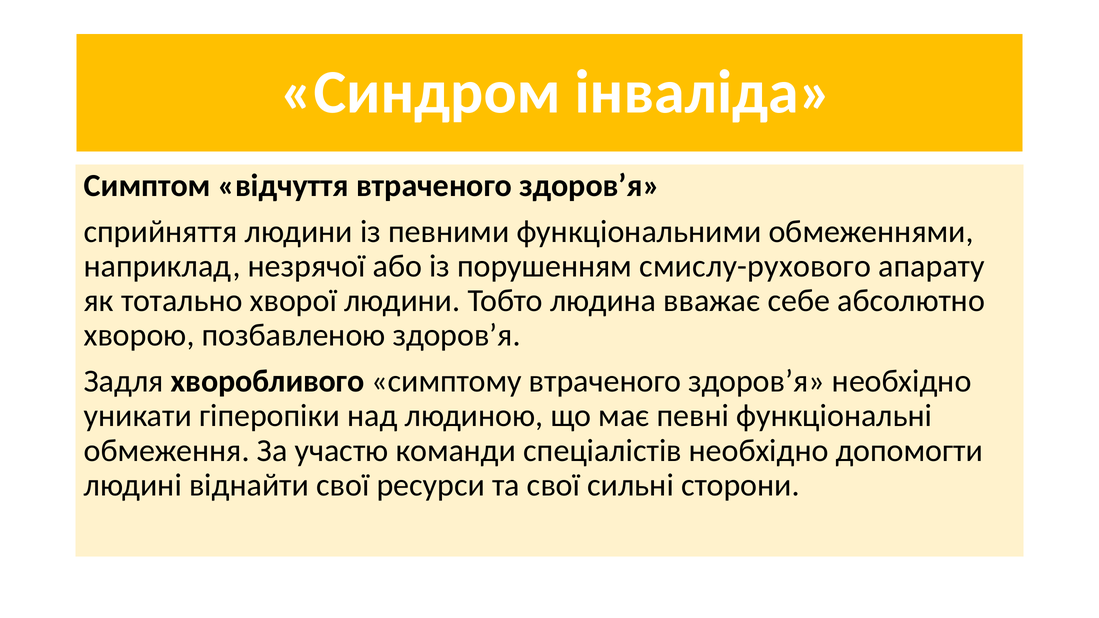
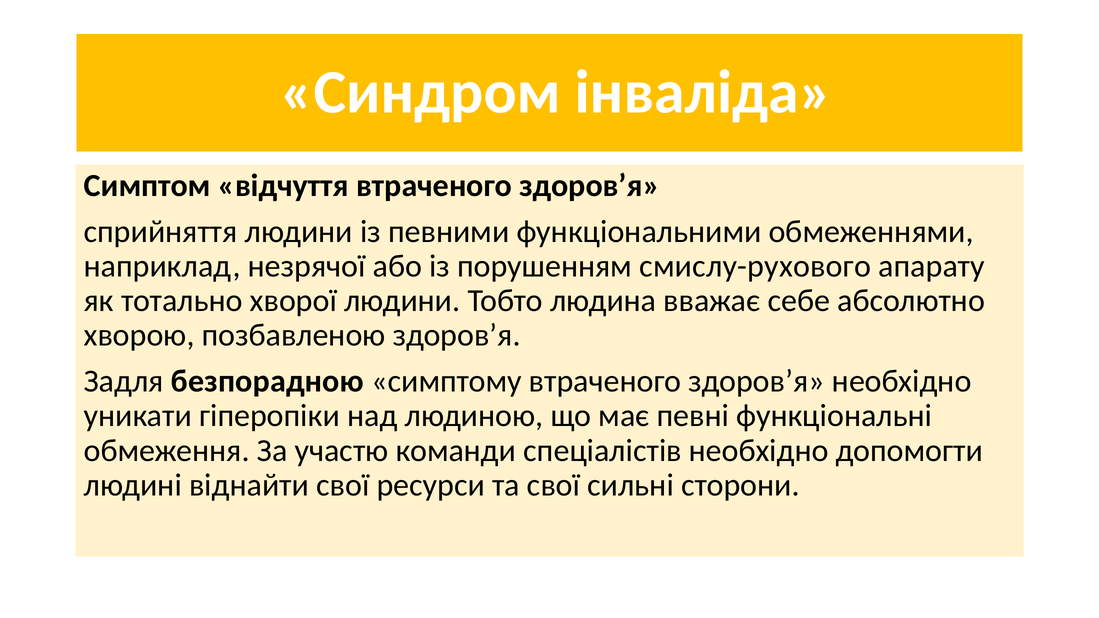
хворобливого: хворобливого -> безпорадною
